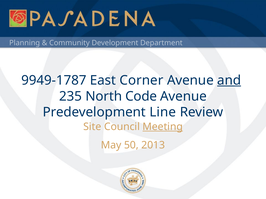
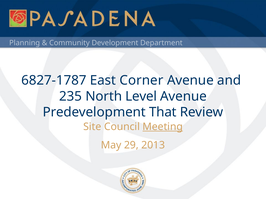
9949-1787: 9949-1787 -> 6827-1787
and underline: present -> none
Code: Code -> Level
Line: Line -> That
50: 50 -> 29
